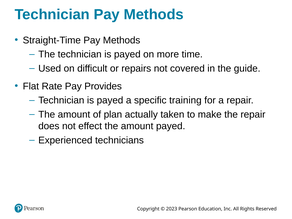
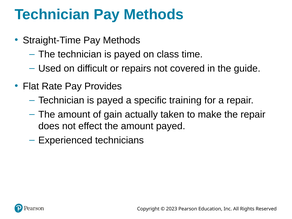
more: more -> class
plan: plan -> gain
